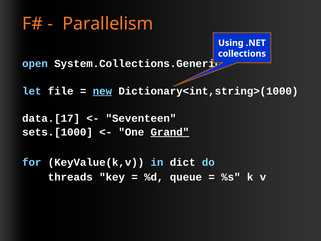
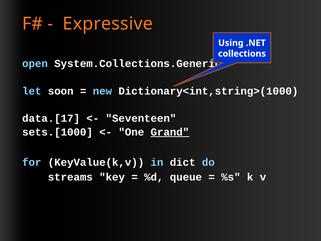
Parallelism: Parallelism -> Expressive
file: file -> soon
new underline: present -> none
threads: threads -> streams
